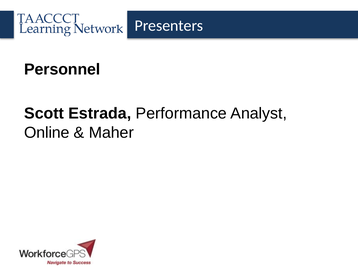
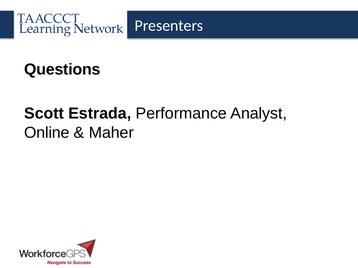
Personnel: Personnel -> Questions
